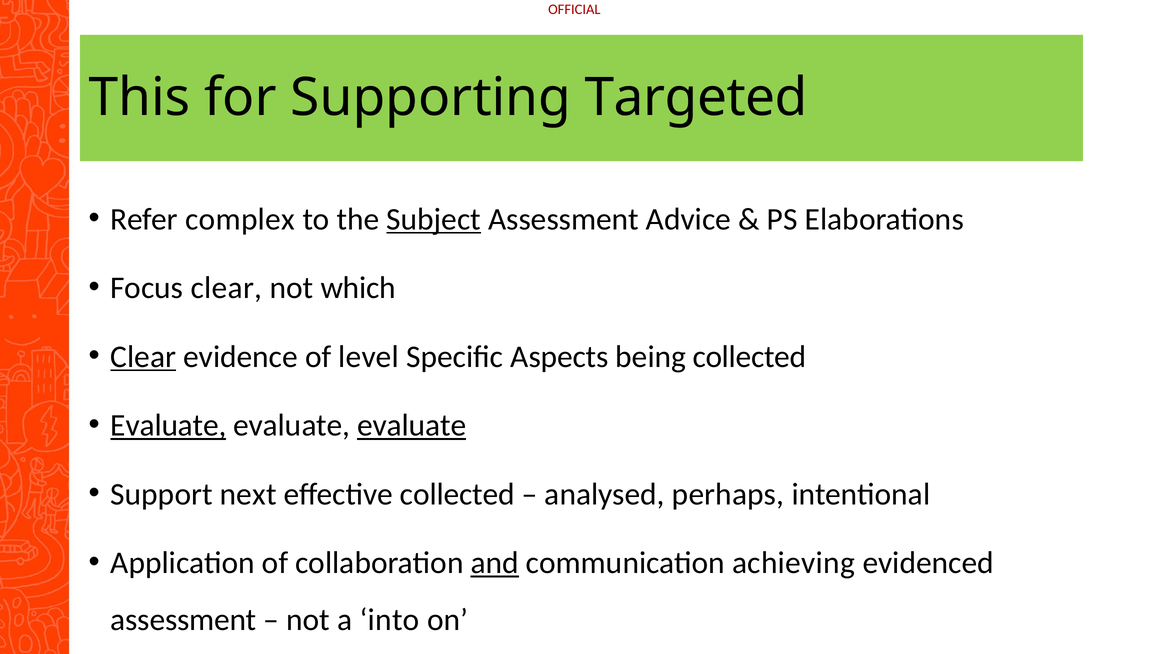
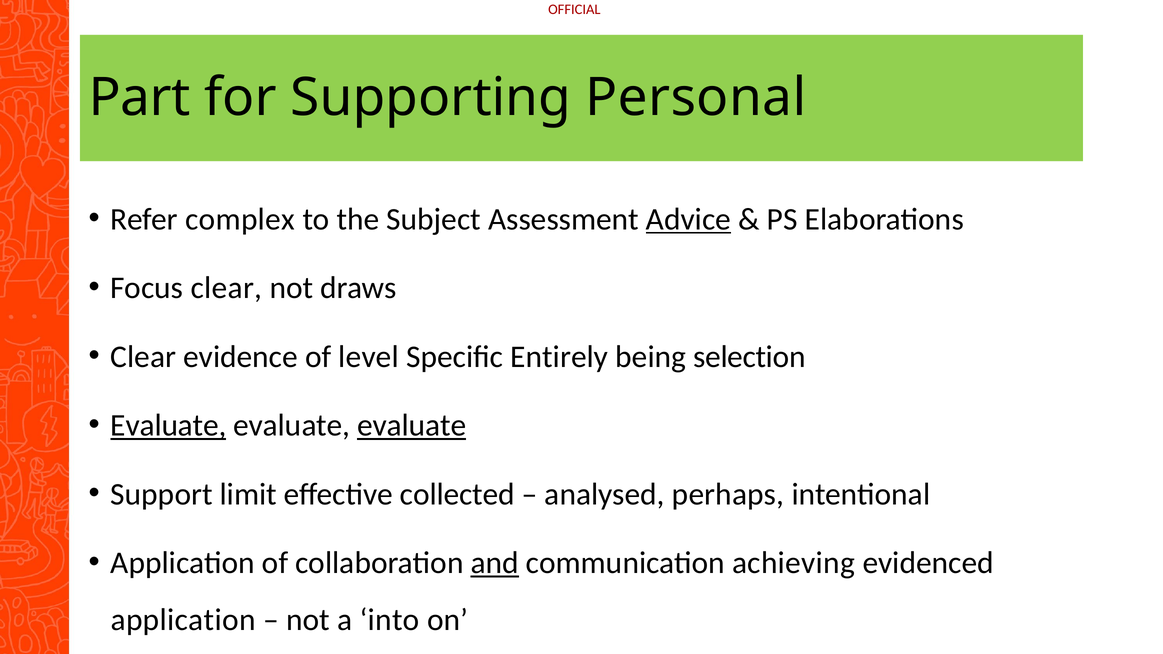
This: This -> Part
Targeted: Targeted -> Personal
Subject underline: present -> none
Advice underline: none -> present
which: which -> draws
Clear at (143, 357) underline: present -> none
Aspects: Aspects -> Entirely
being collected: collected -> selection
next: next -> limit
assessment at (183, 620): assessment -> application
